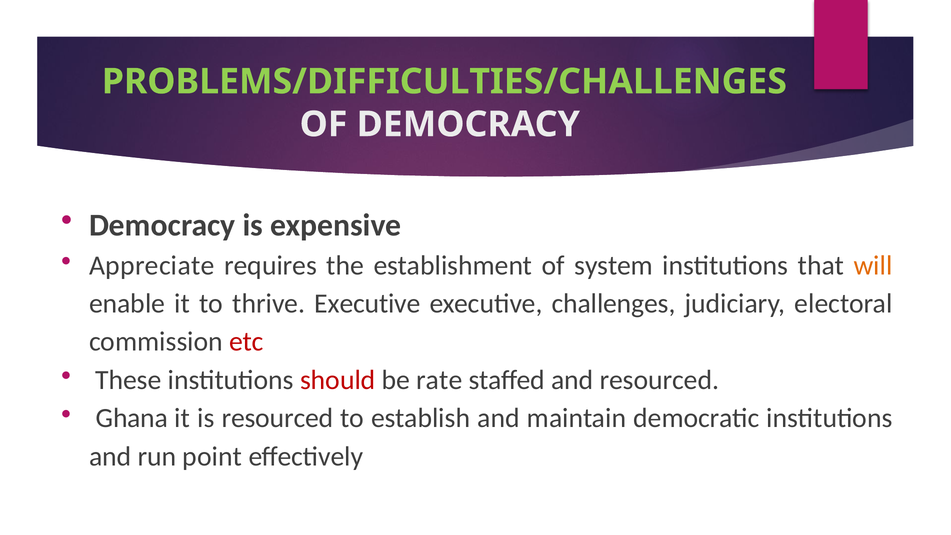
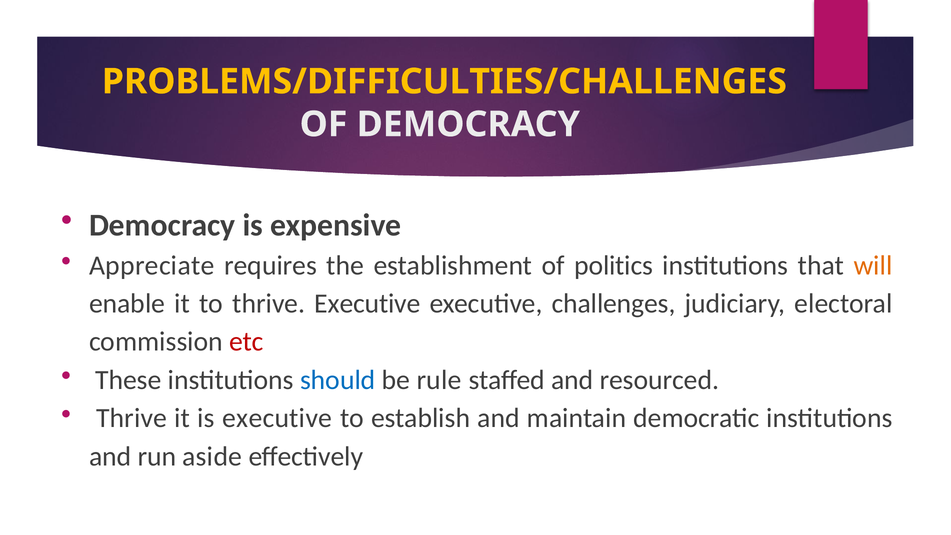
PROBLEMS/DIFFICULTIES/CHALLENGES colour: light green -> yellow
system: system -> politics
should colour: red -> blue
rate: rate -> rule
Ghana at (132, 418): Ghana -> Thrive
is resourced: resourced -> executive
point: point -> aside
